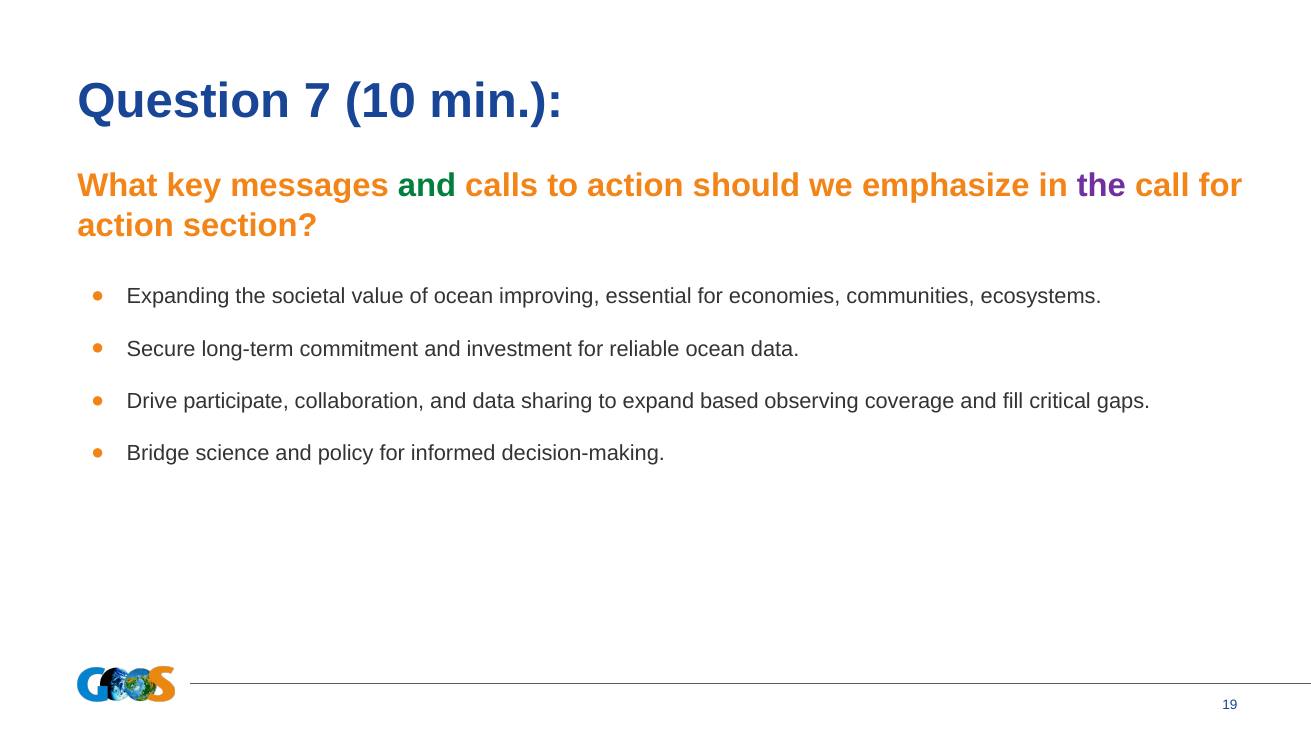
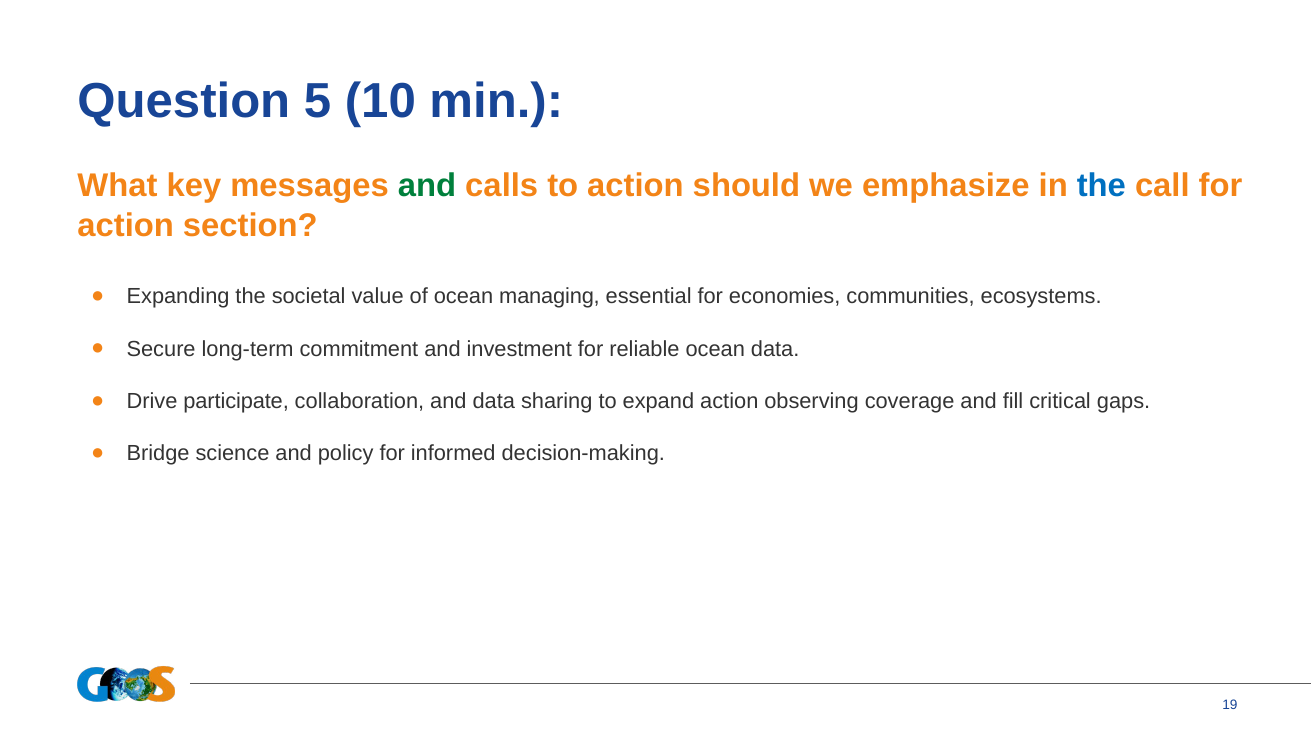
7: 7 -> 5
the at (1101, 186) colour: purple -> blue
improving: improving -> managing
expand based: based -> action
